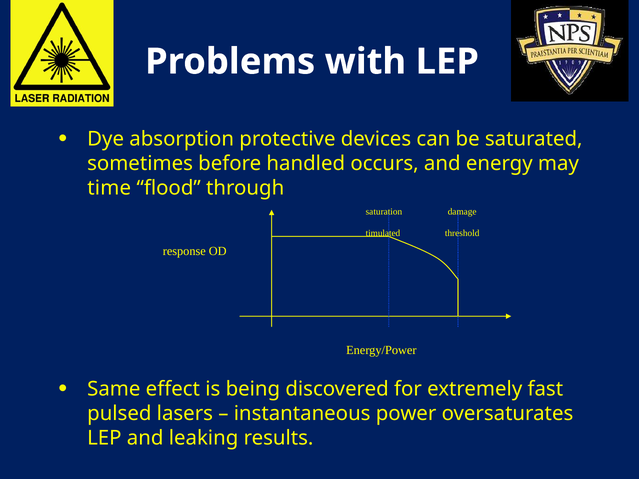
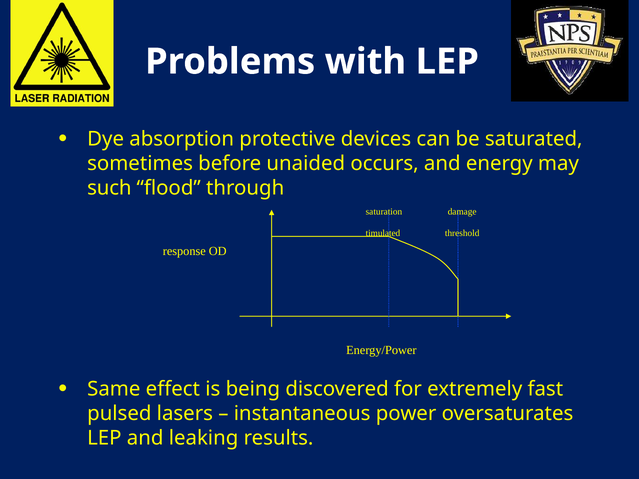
handled: handled -> unaided
time: time -> such
